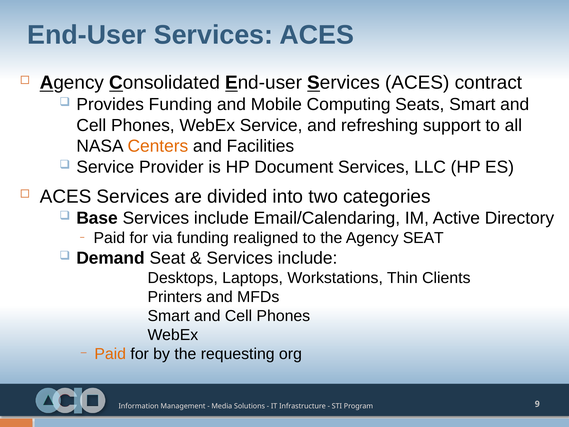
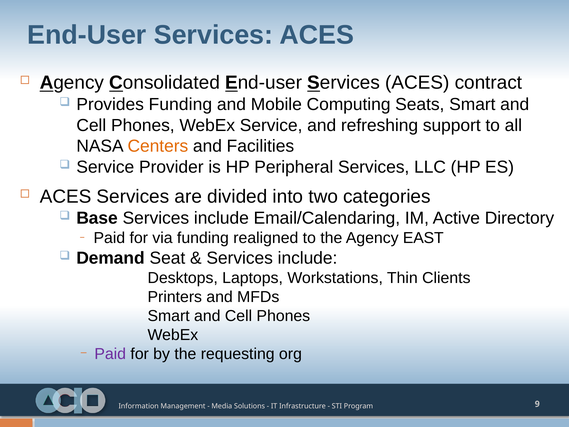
Document: Document -> Peripheral
Agency SEAT: SEAT -> EAST
Paid at (110, 354) colour: orange -> purple
